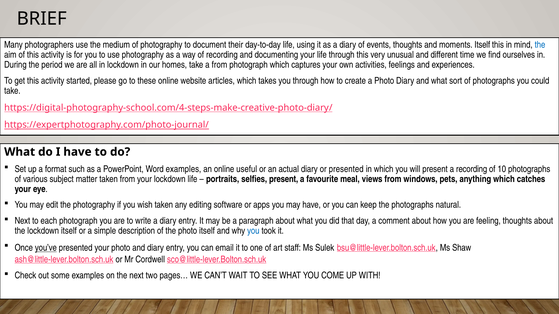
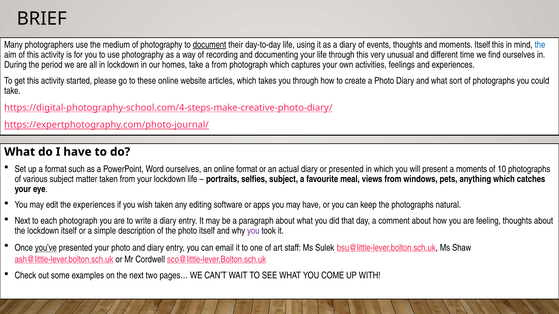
document underline: none -> present
Word examples: examples -> ourselves
online useful: useful -> format
a recording: recording -> moments
selfies present: present -> subject
the photography: photography -> experiences
you at (253, 231) colour: blue -> purple
